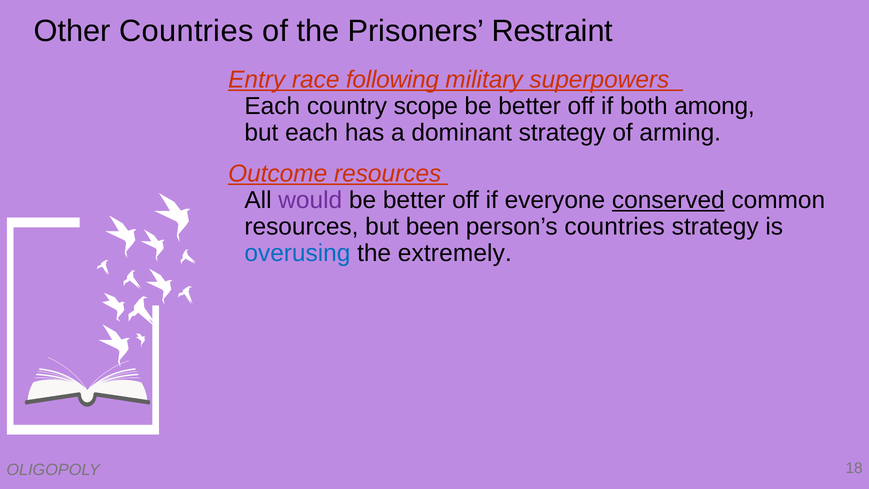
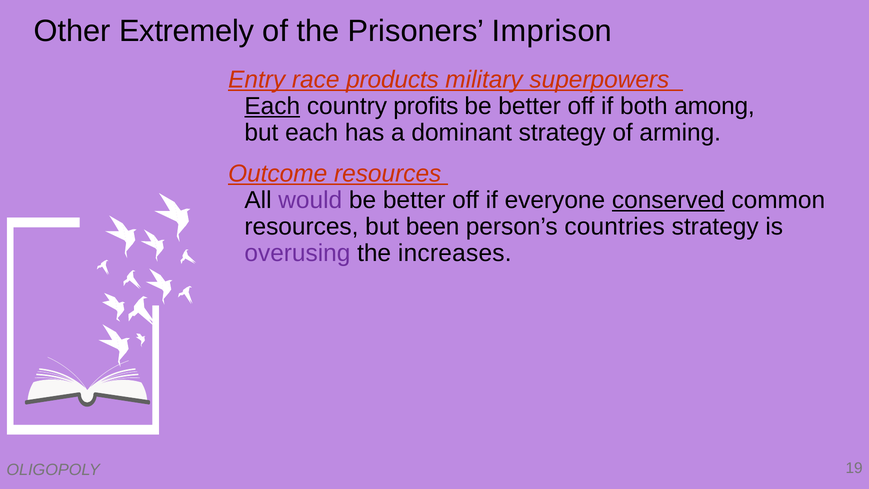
Other Countries: Countries -> Extremely
Restraint: Restraint -> Imprison
following: following -> products
Each at (272, 106) underline: none -> present
scope: scope -> profits
overusing colour: blue -> purple
extremely: extremely -> increases
18: 18 -> 19
